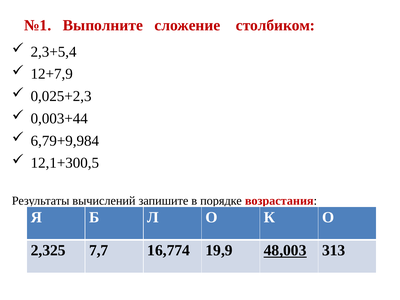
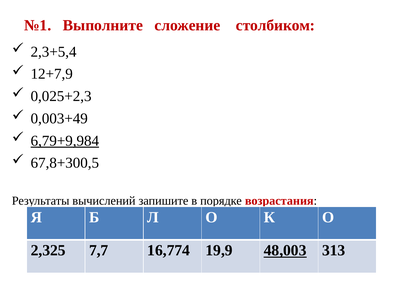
0,003+44: 0,003+44 -> 0,003+49
6,79+9,984 underline: none -> present
12,1+300,5: 12,1+300,5 -> 67,8+300,5
